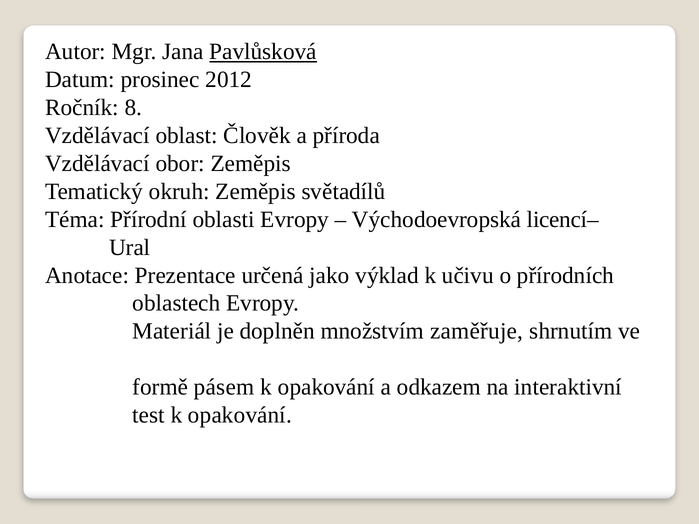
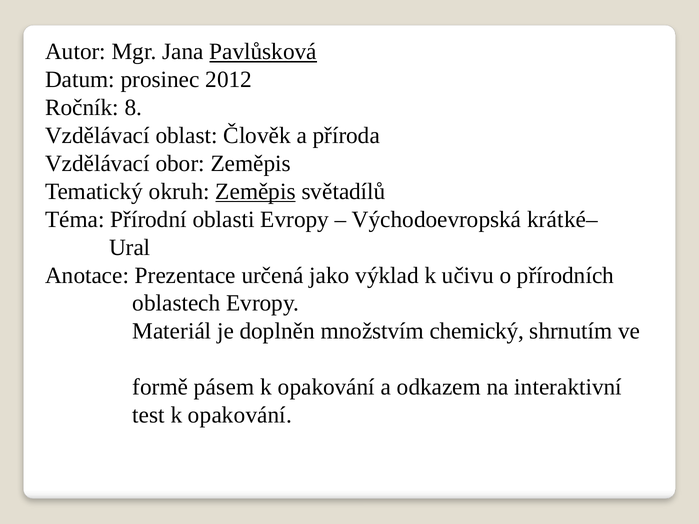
Zeměpis at (256, 192) underline: none -> present
licencí–: licencí– -> krátké–
zaměřuje: zaměřuje -> chemický
